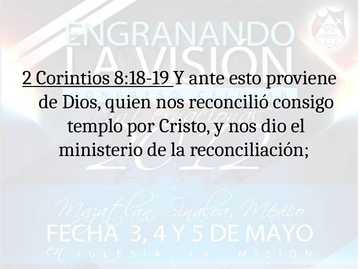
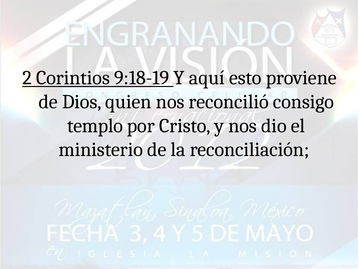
8:18-19: 8:18-19 -> 9:18-19
ante: ante -> aquí
